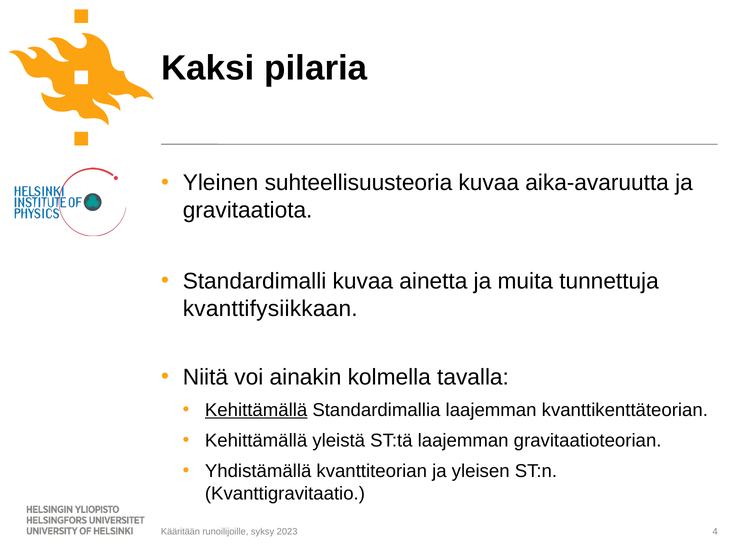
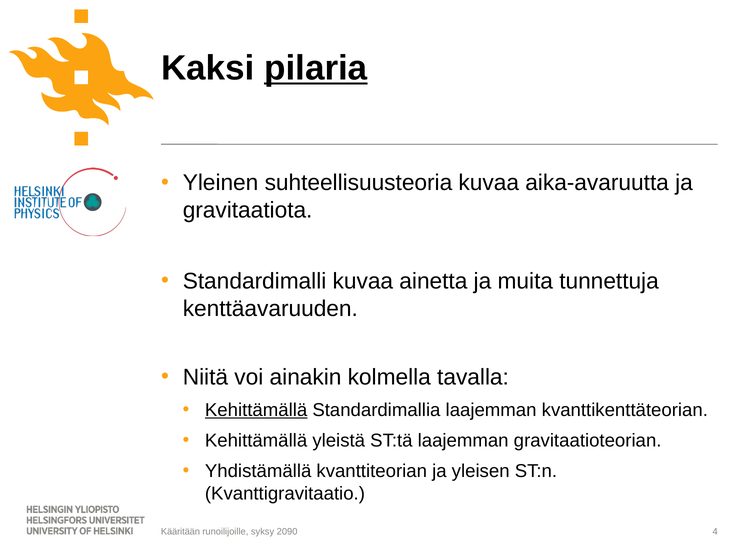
pilaria underline: none -> present
kvanttifysiikkaan: kvanttifysiikkaan -> kenttäavaruuden
2023: 2023 -> 2090
